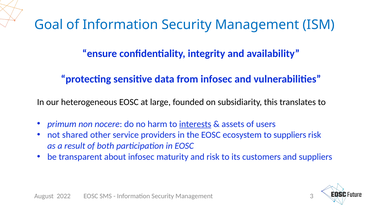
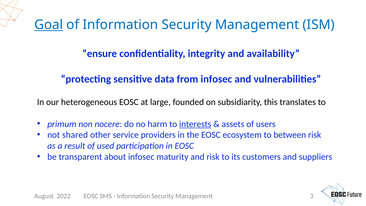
Goal underline: none -> present
to suppliers: suppliers -> between
both: both -> used
